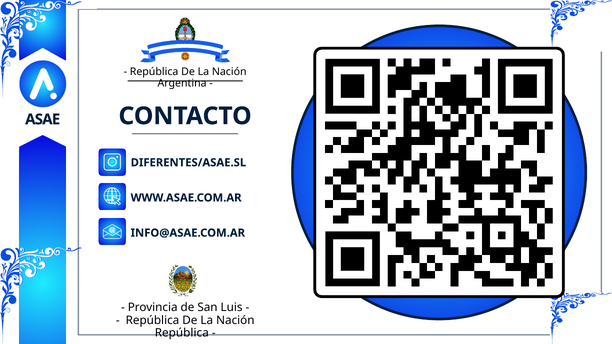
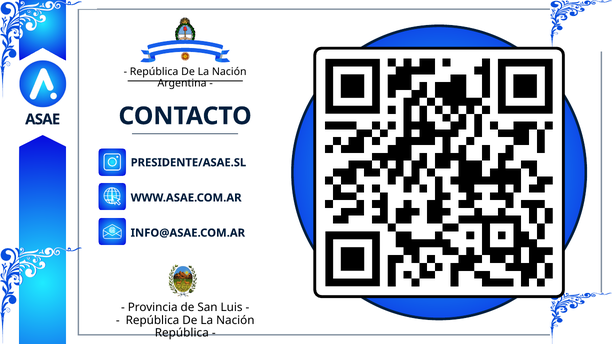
DIFERENTES/ASAE.SL: DIFERENTES/ASAE.SL -> PRESIDENTE/ASAE.SL
